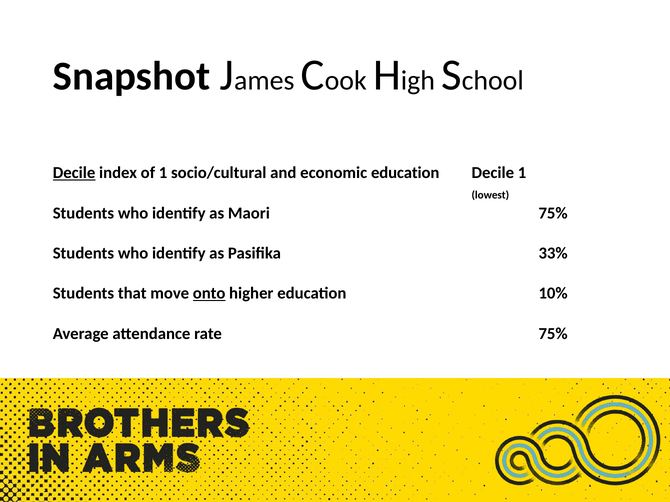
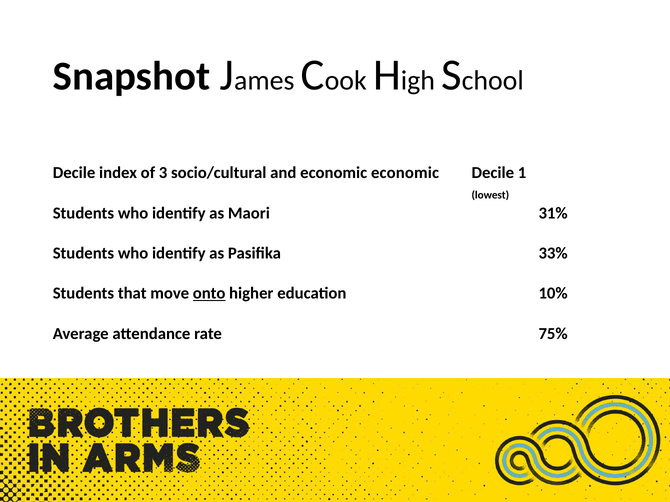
Decile at (74, 173) underline: present -> none
of 1: 1 -> 3
economic education: education -> economic
Maori 75%: 75% -> 31%
